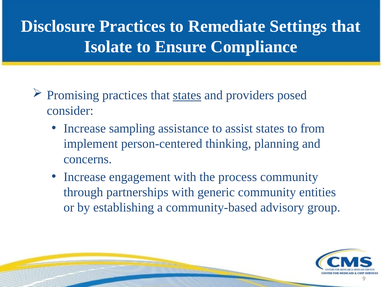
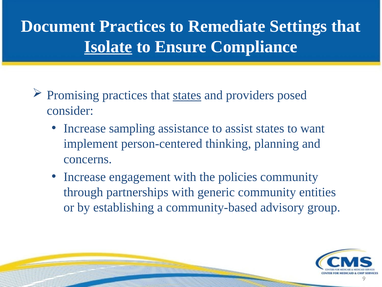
Disclosure: Disclosure -> Document
Isolate underline: none -> present
from: from -> want
process: process -> policies
